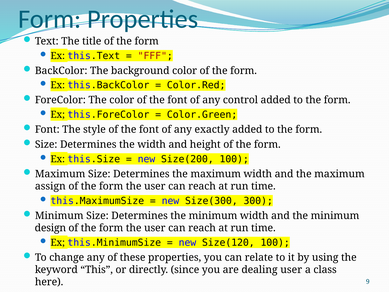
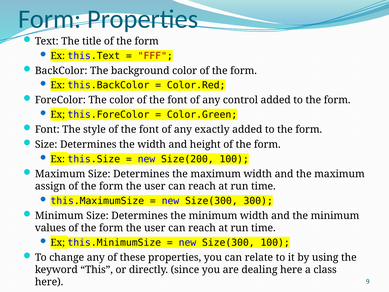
design: design -> values
Size(120 at (228, 242): Size(120 -> Size(300
dealing user: user -> here
